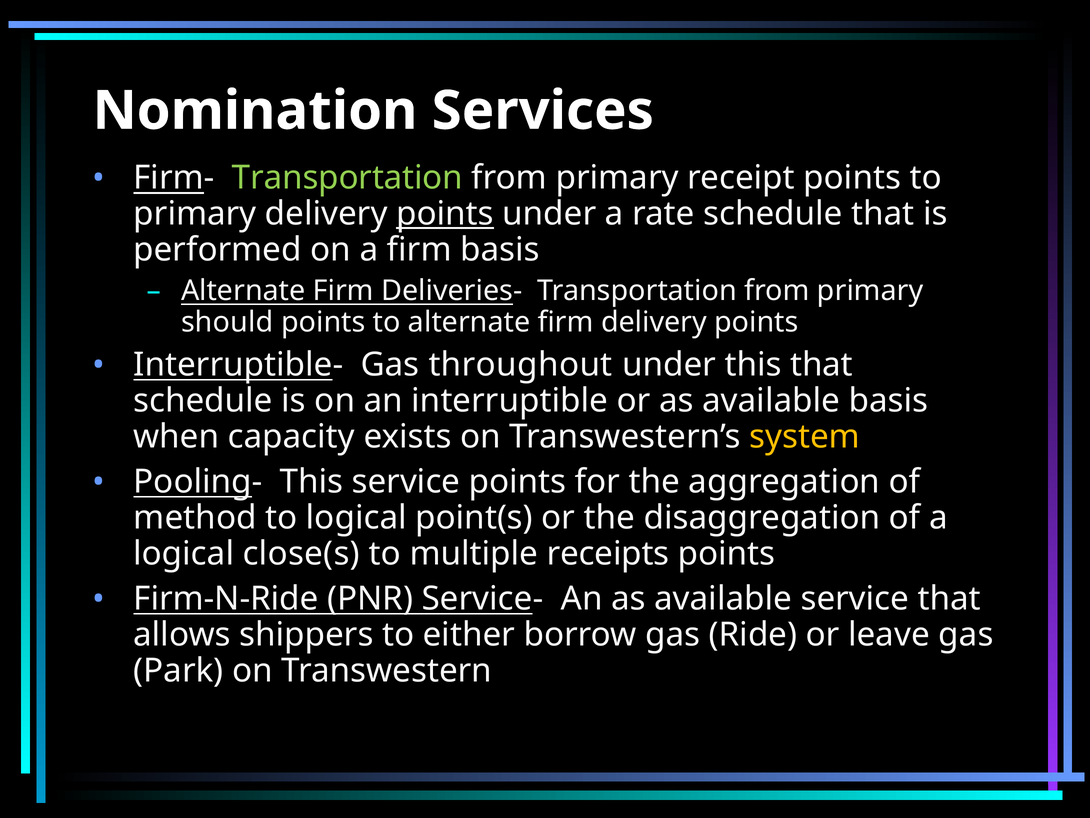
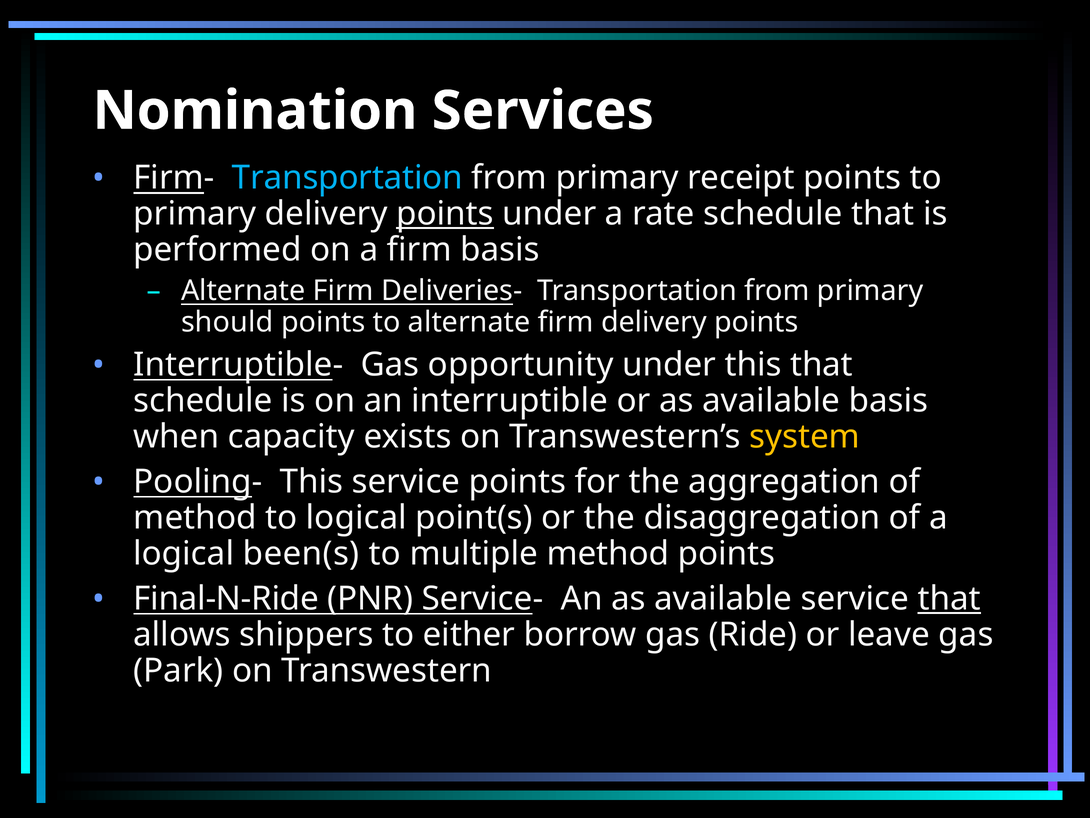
Transportation at (347, 178) colour: light green -> light blue
throughout: throughout -> opportunity
close(s: close(s -> been(s
multiple receipts: receipts -> method
Firm-N-Ride: Firm-N-Ride -> Final-N-Ride
that at (949, 598) underline: none -> present
